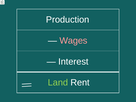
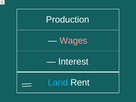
Land colour: light green -> light blue
